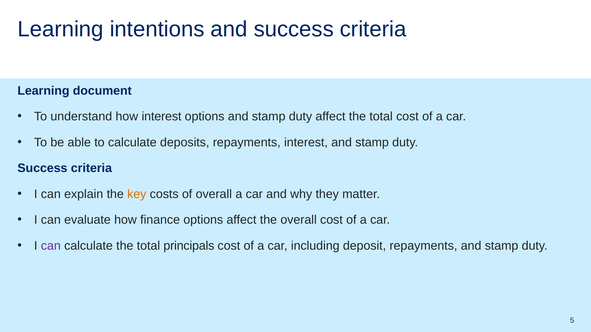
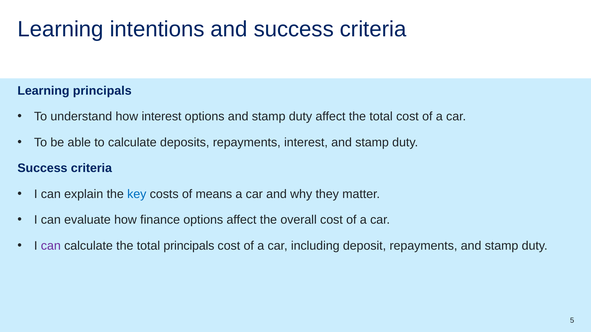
Learning document: document -> principals
key colour: orange -> blue
of overall: overall -> means
